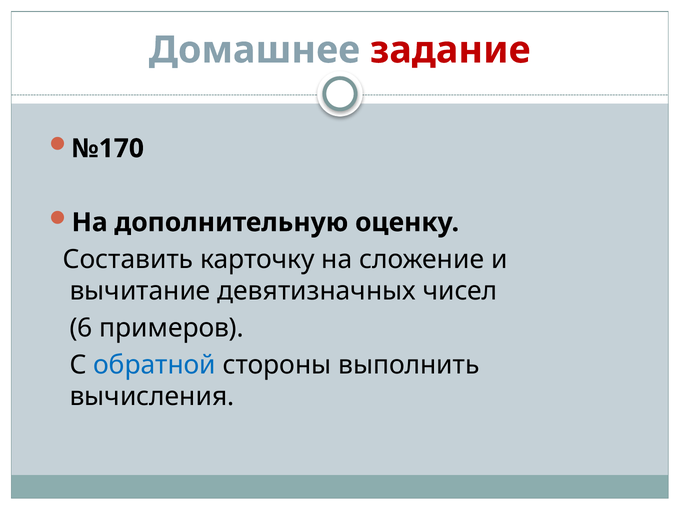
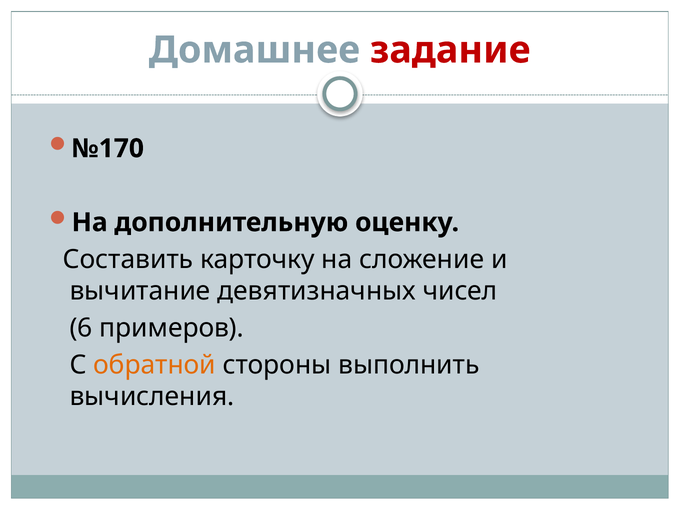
обратной colour: blue -> orange
